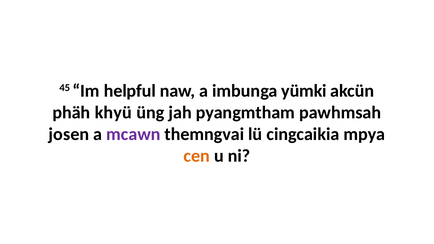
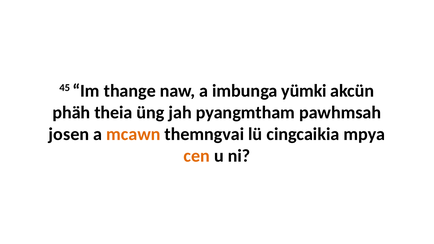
helpful: helpful -> thange
khyü: khyü -> theia
mcawn colour: purple -> orange
